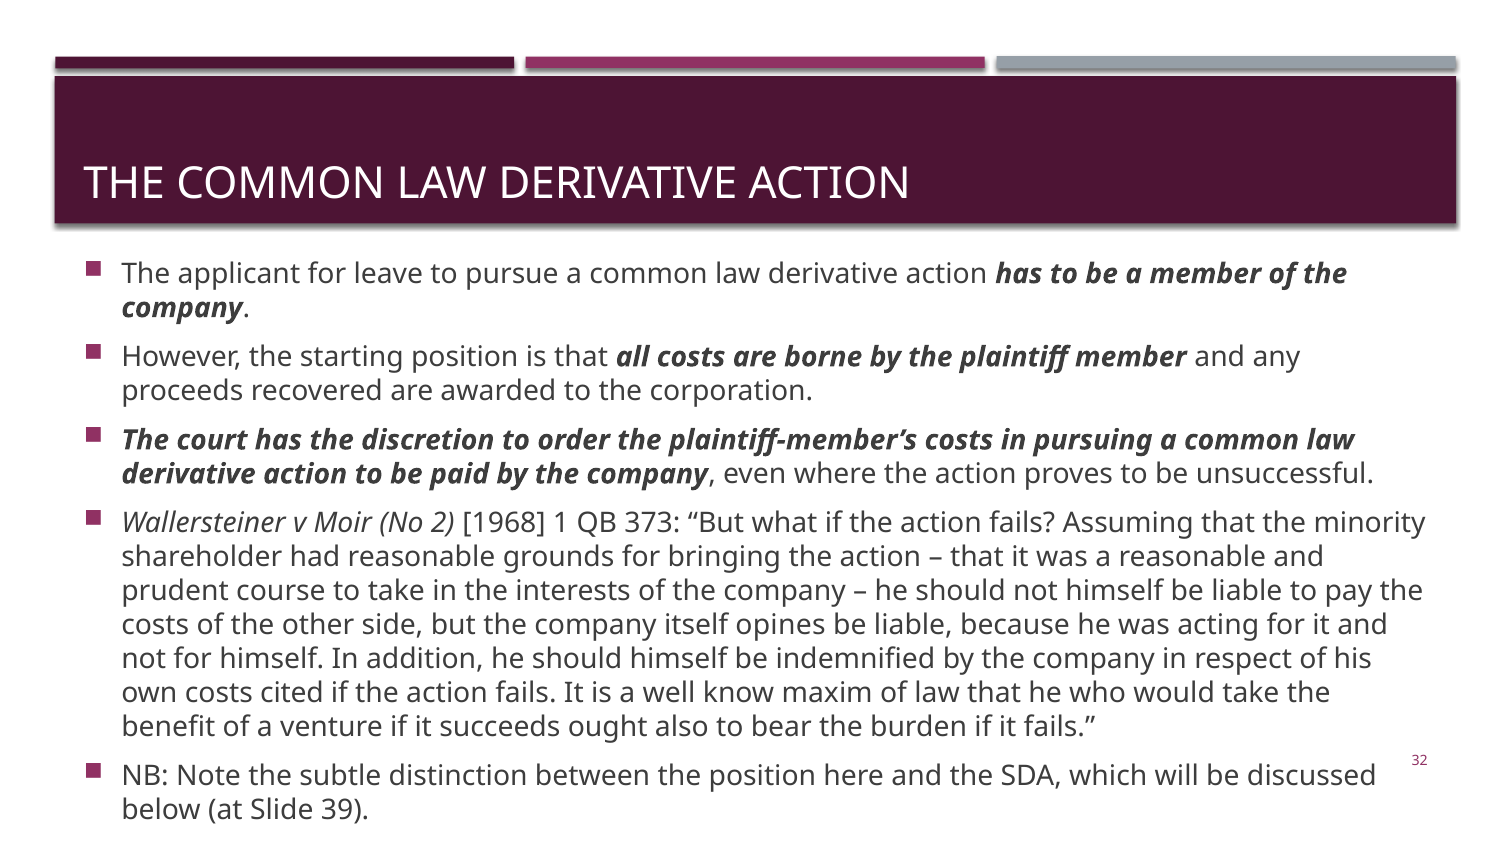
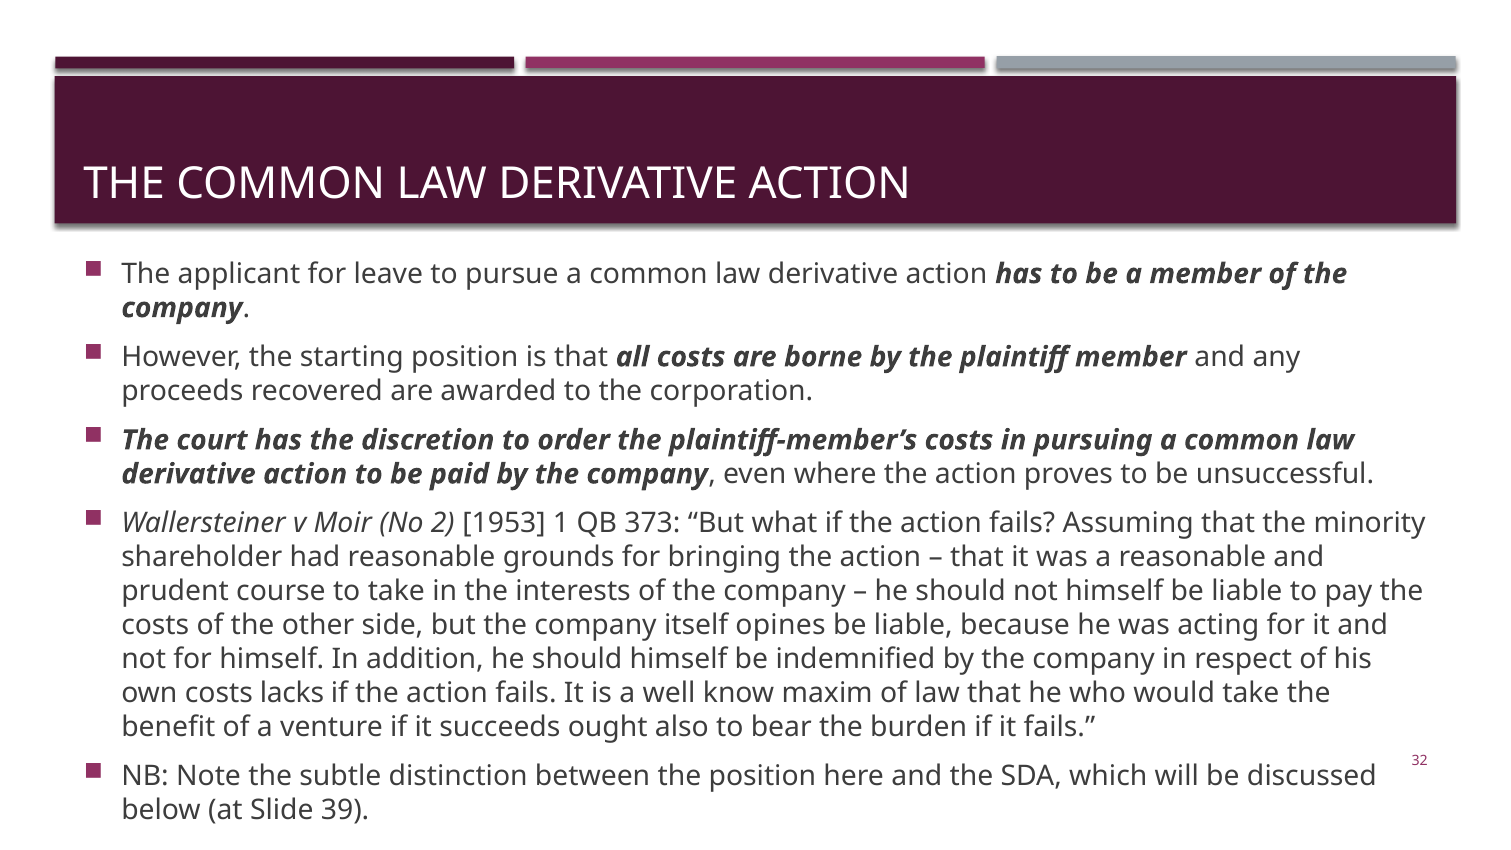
1968: 1968 -> 1953
cited: cited -> lacks
